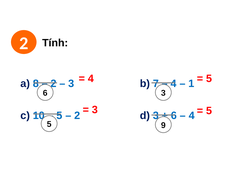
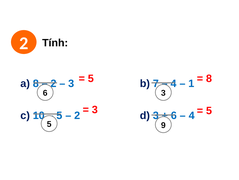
4 at (91, 78): 4 -> 5
5 at (209, 78): 5 -> 8
